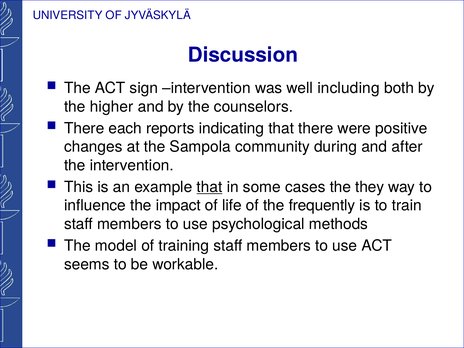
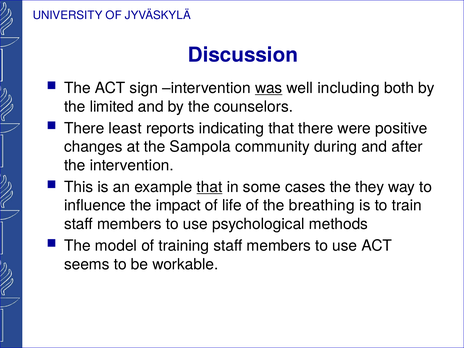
was underline: none -> present
higher: higher -> limited
each: each -> least
frequently: frequently -> breathing
